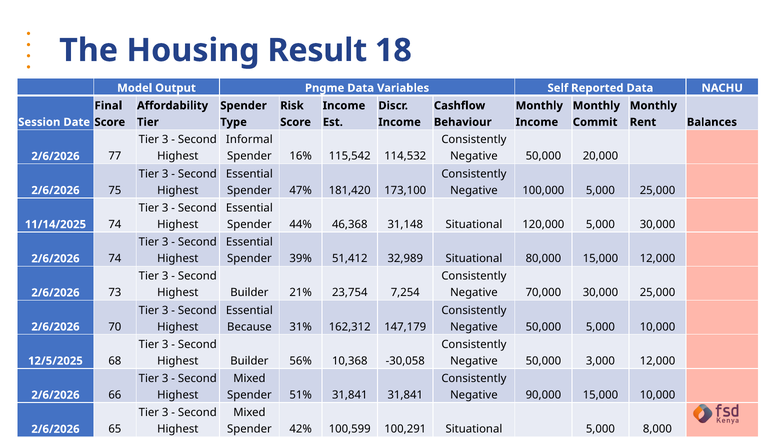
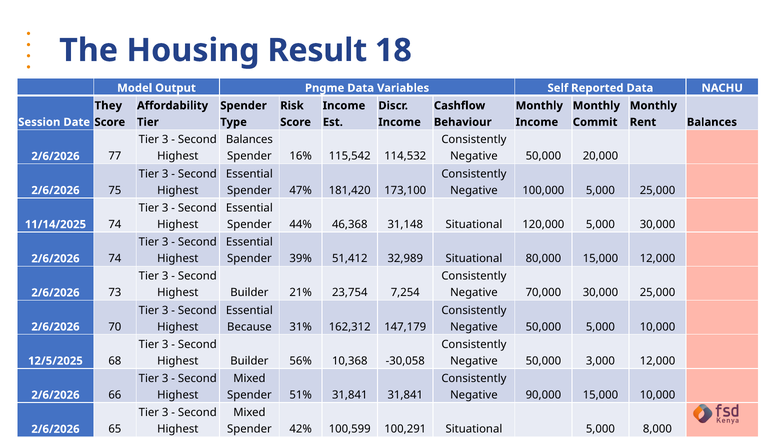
Final: Final -> They
Informal at (249, 140): Informal -> Balances
